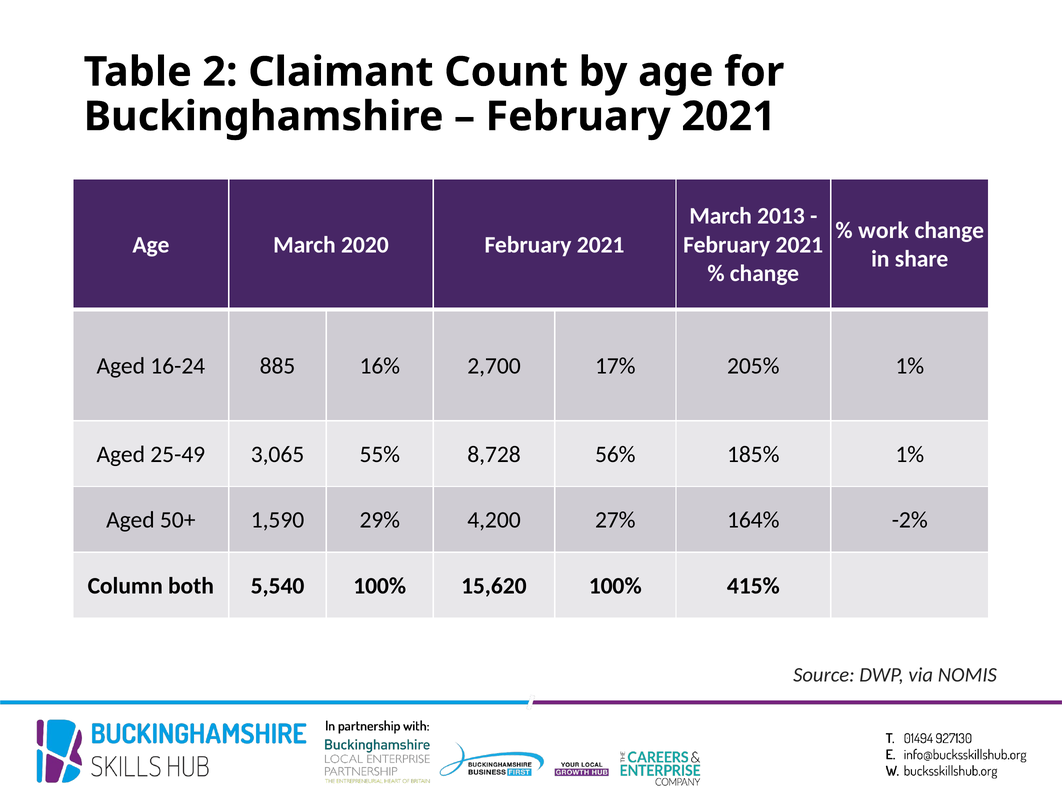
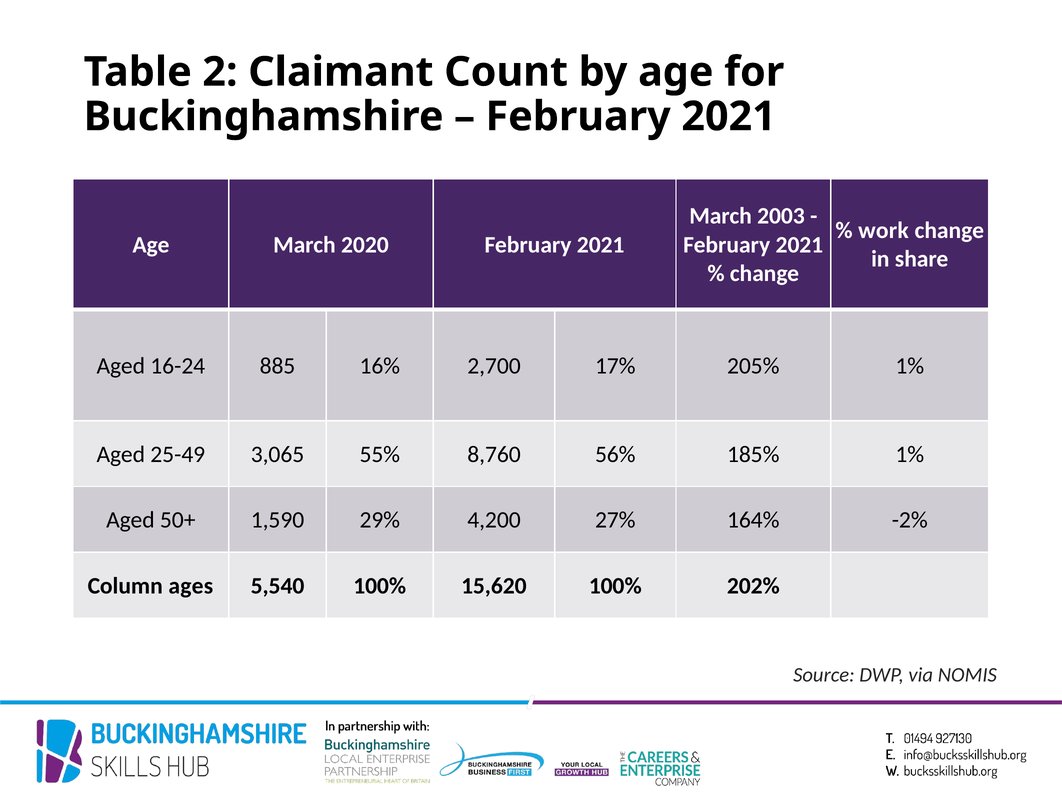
2013: 2013 -> 2003
8,728: 8,728 -> 8,760
both: both -> ages
415%: 415% -> 202%
